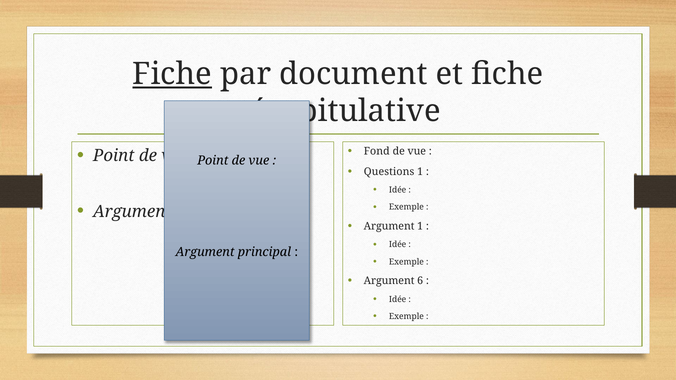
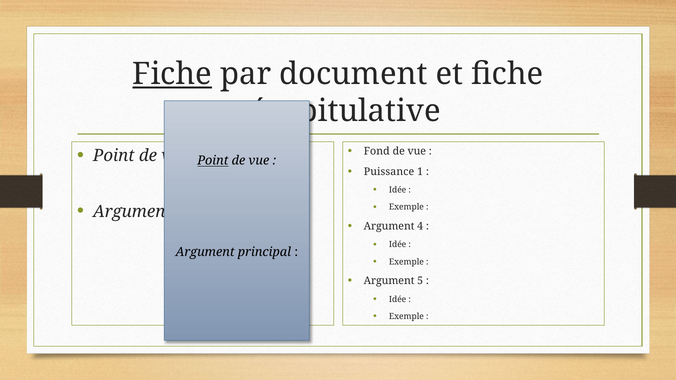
Point at (213, 161) underline: none -> present
Questions: Questions -> Puissance
Argument 1: 1 -> 4
6: 6 -> 5
